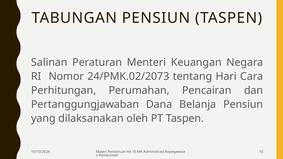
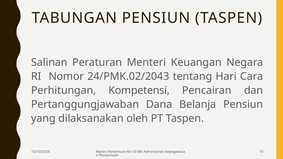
24/PMK.02/2073: 24/PMK.02/2073 -> 24/PMK.02/2043
Perumahan: Perumahan -> Kompetensi
